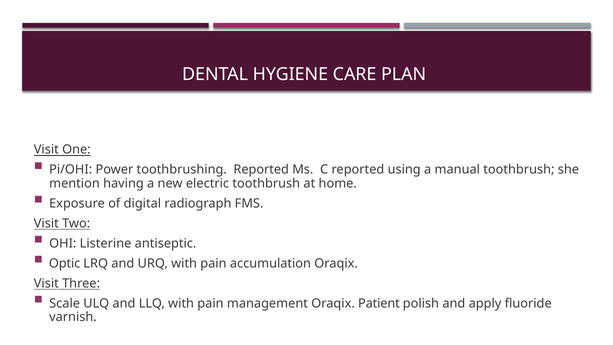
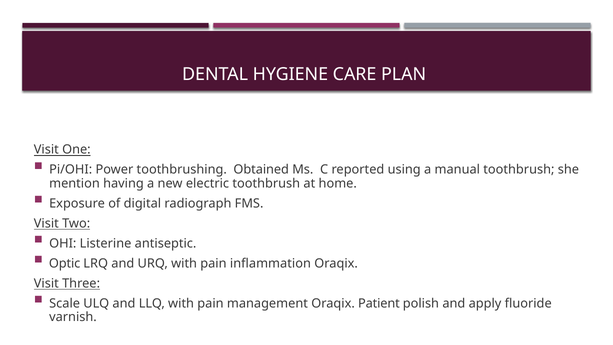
toothbrushing Reported: Reported -> Obtained
accumulation: accumulation -> inflammation
